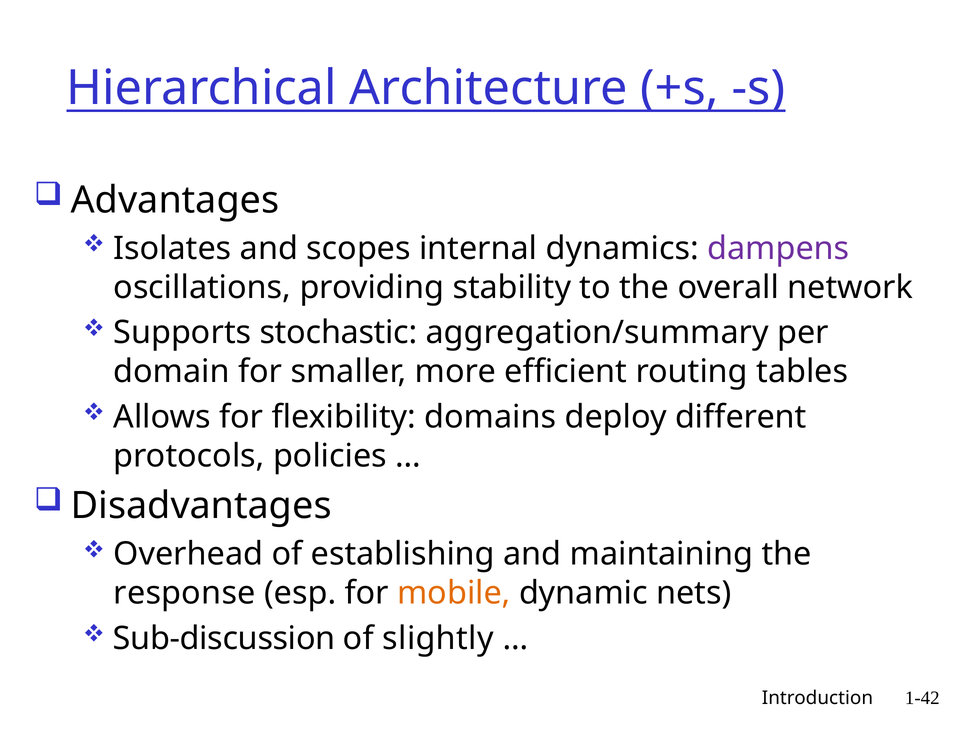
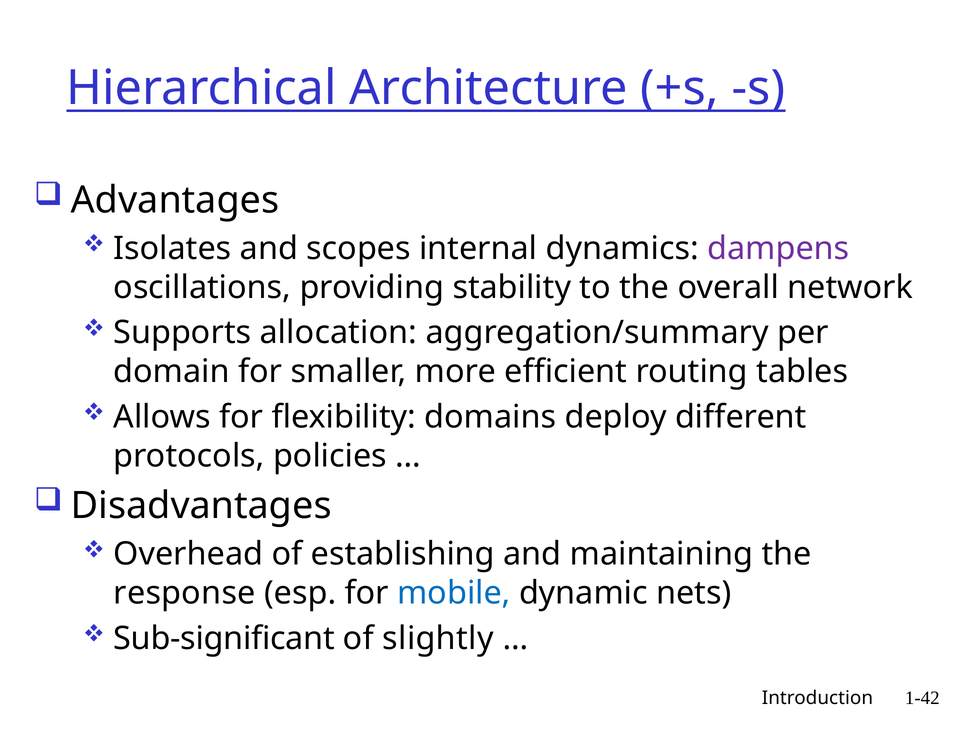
stochastic: stochastic -> allocation
mobile colour: orange -> blue
Sub-discussion: Sub-discussion -> Sub-significant
